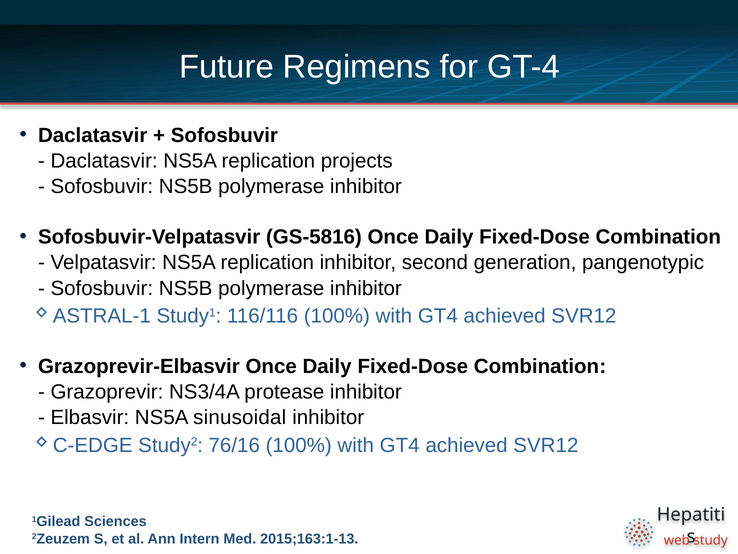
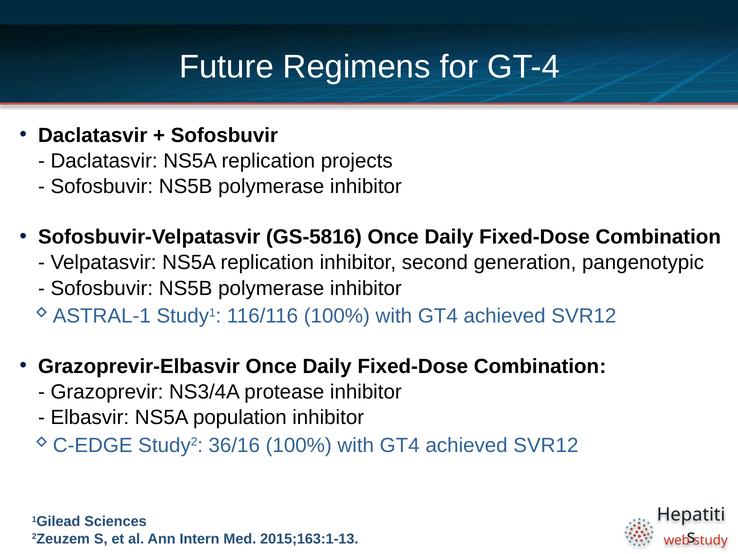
sinusoidal: sinusoidal -> population
76/16: 76/16 -> 36/16
